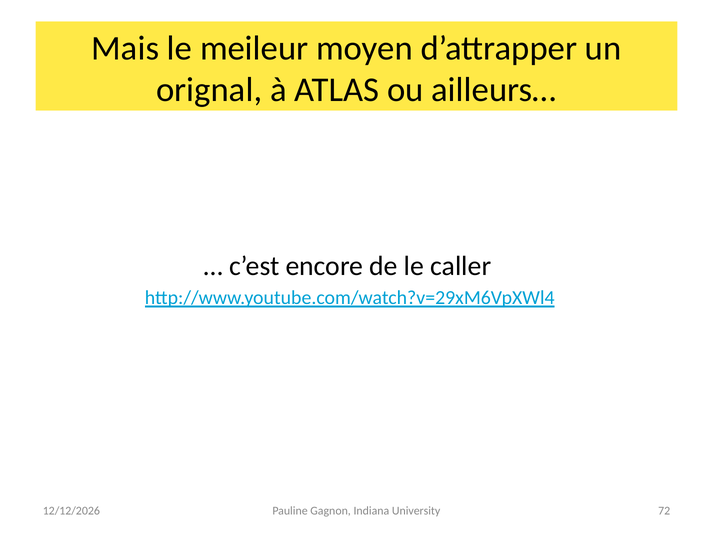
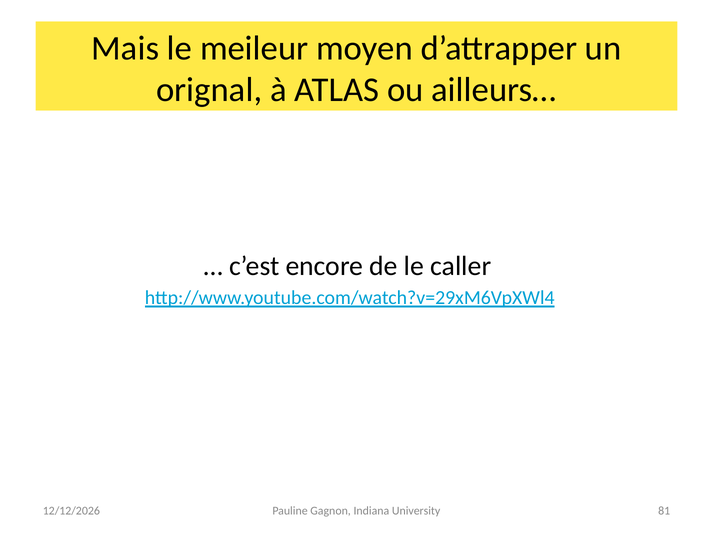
72: 72 -> 81
